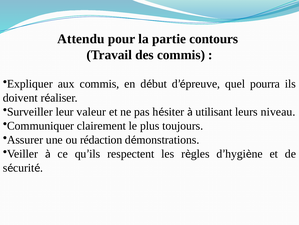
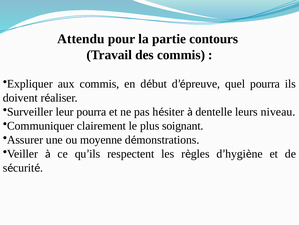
leur valeur: valeur -> pourra
utilisant: utilisant -> dentelle
toujours: toujours -> soignant
rédaction: rédaction -> moyenne
